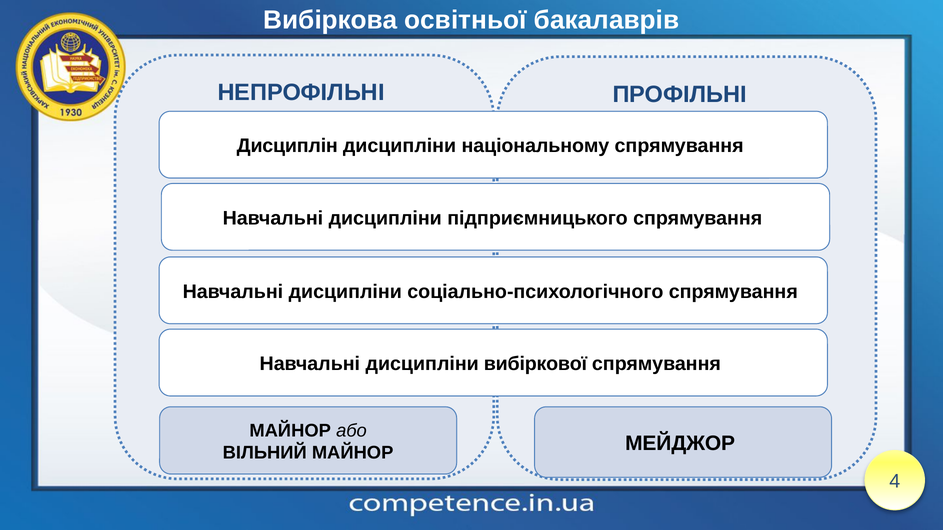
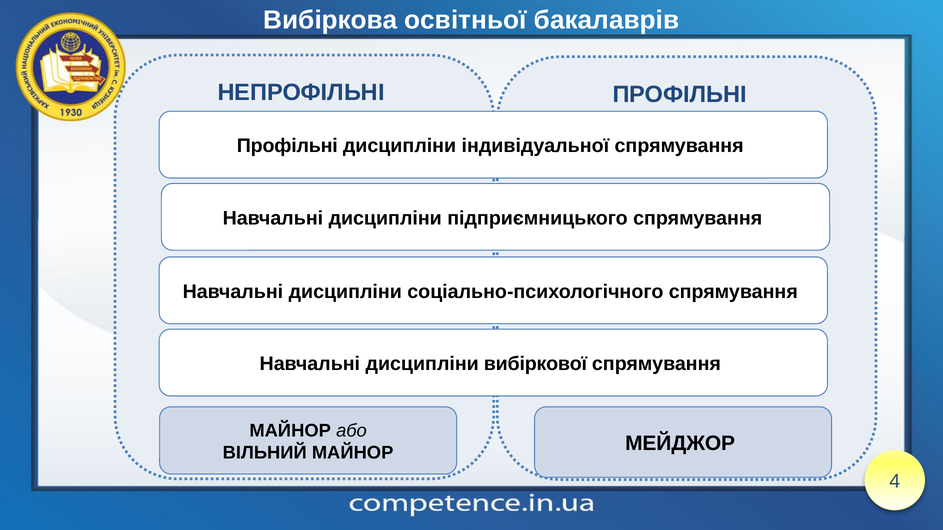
Дисциплін at (287, 146): Дисциплін -> Профільні
національному: національному -> індивідуальної
